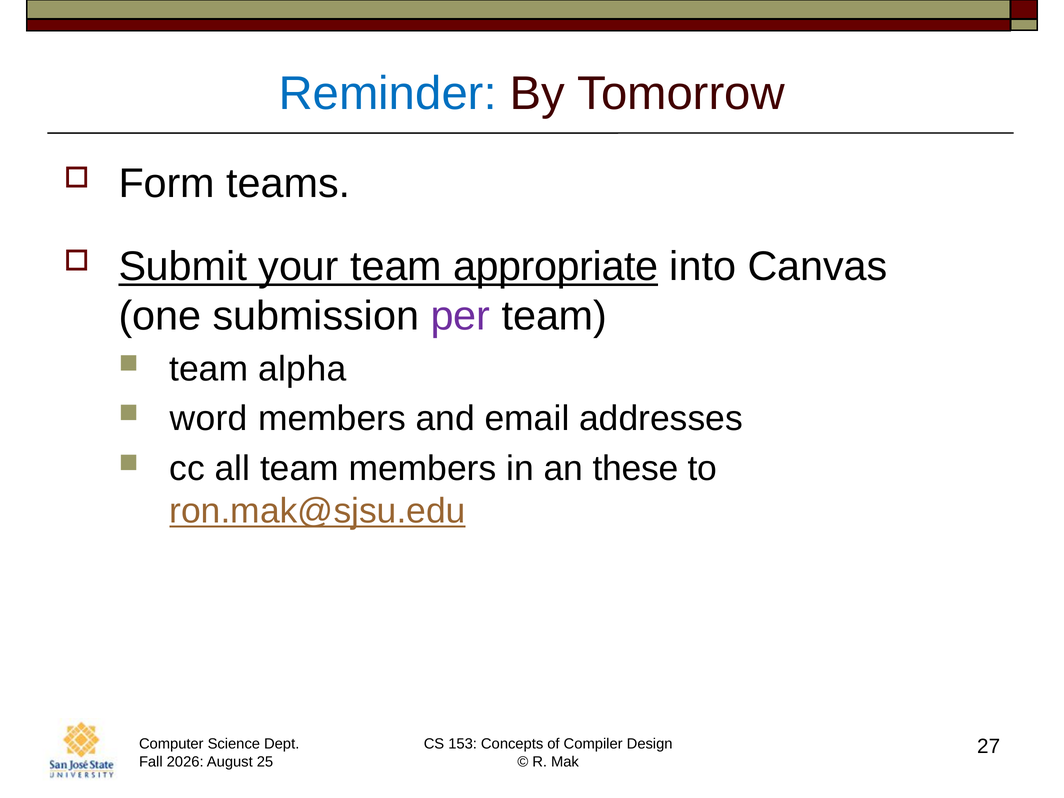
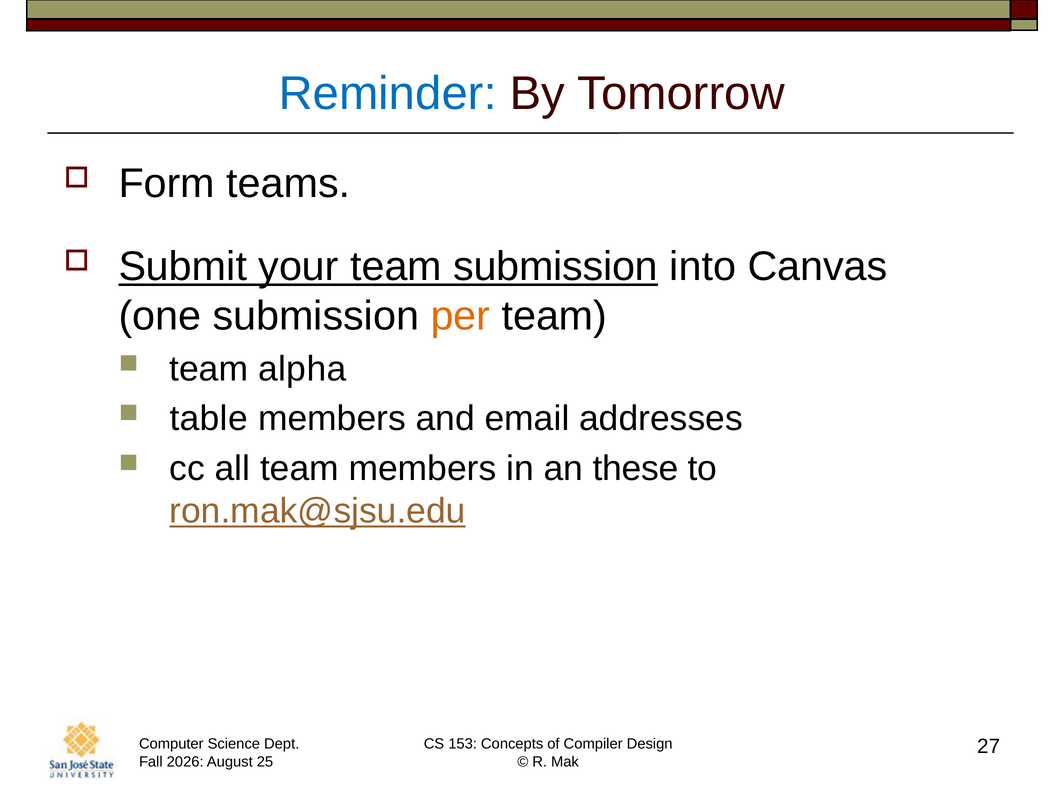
team appropriate: appropriate -> submission
per colour: purple -> orange
word: word -> table
